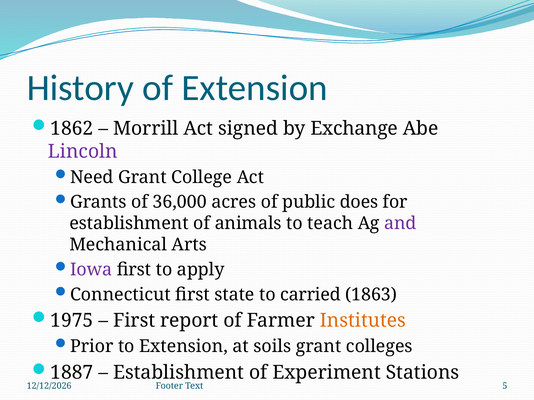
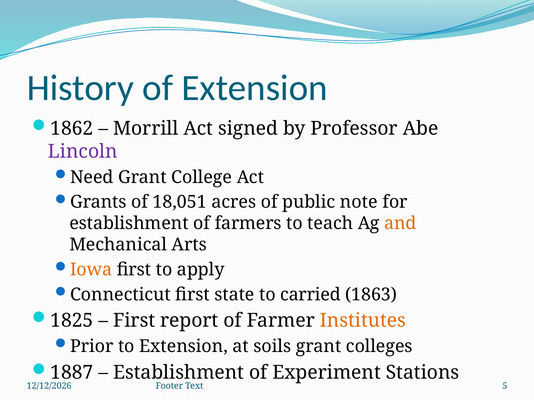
Exchange: Exchange -> Professor
36,000: 36,000 -> 18,051
does: does -> note
animals: animals -> farmers
and colour: purple -> orange
Iowa colour: purple -> orange
1975: 1975 -> 1825
